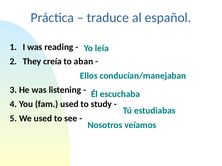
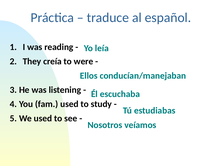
aban: aban -> were
